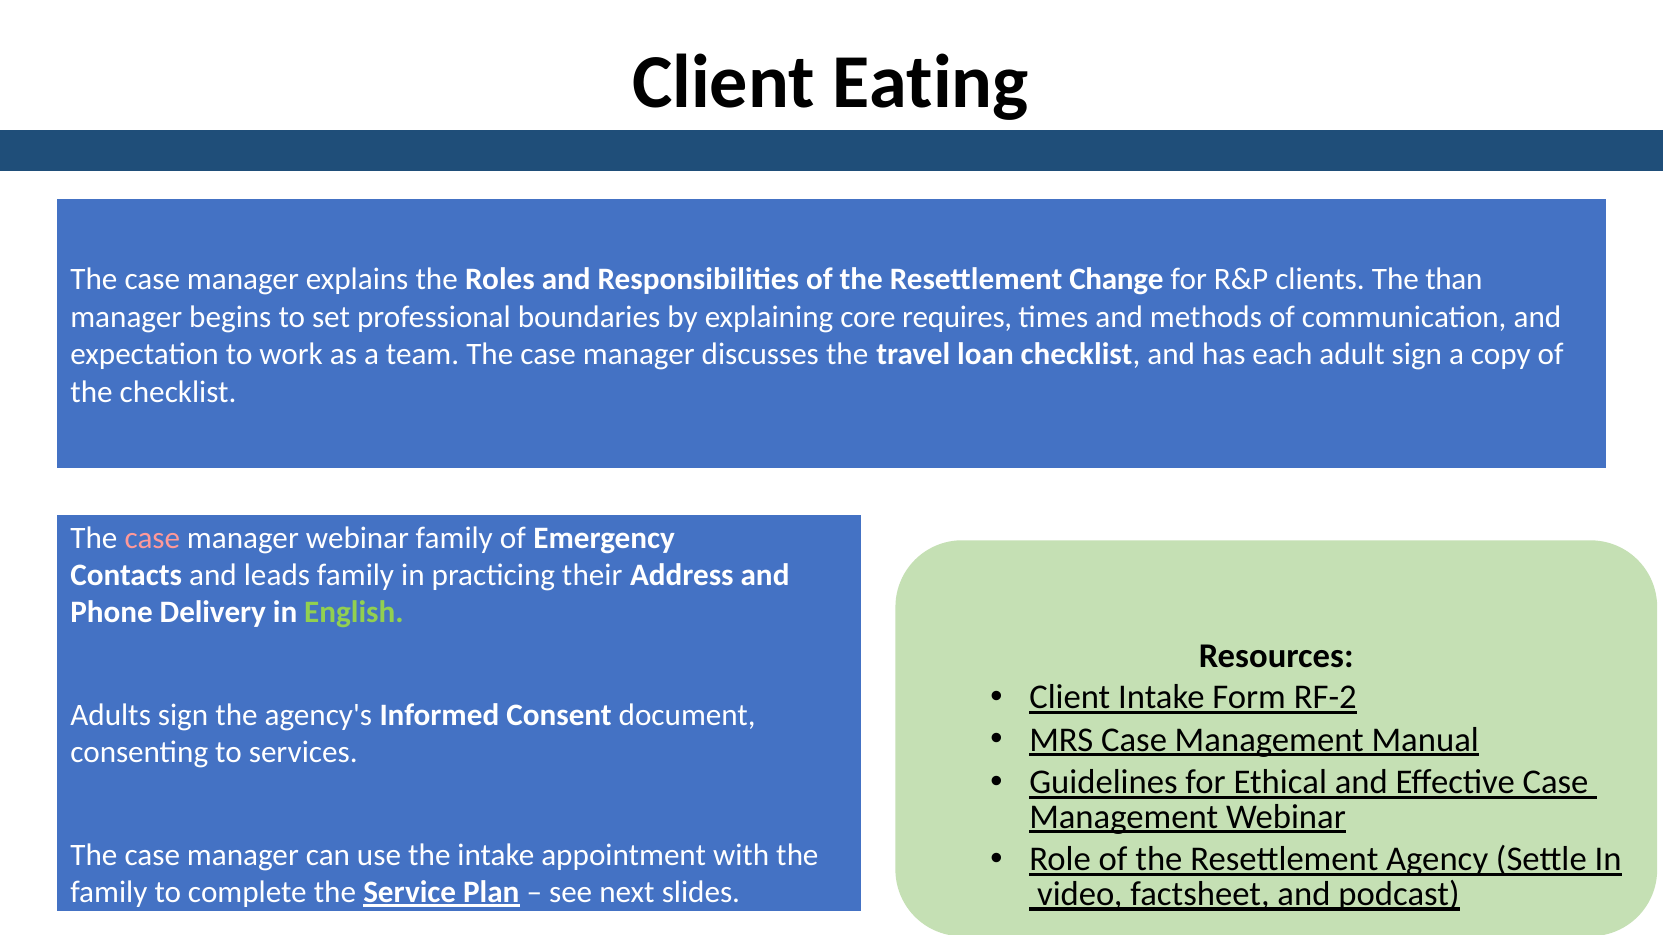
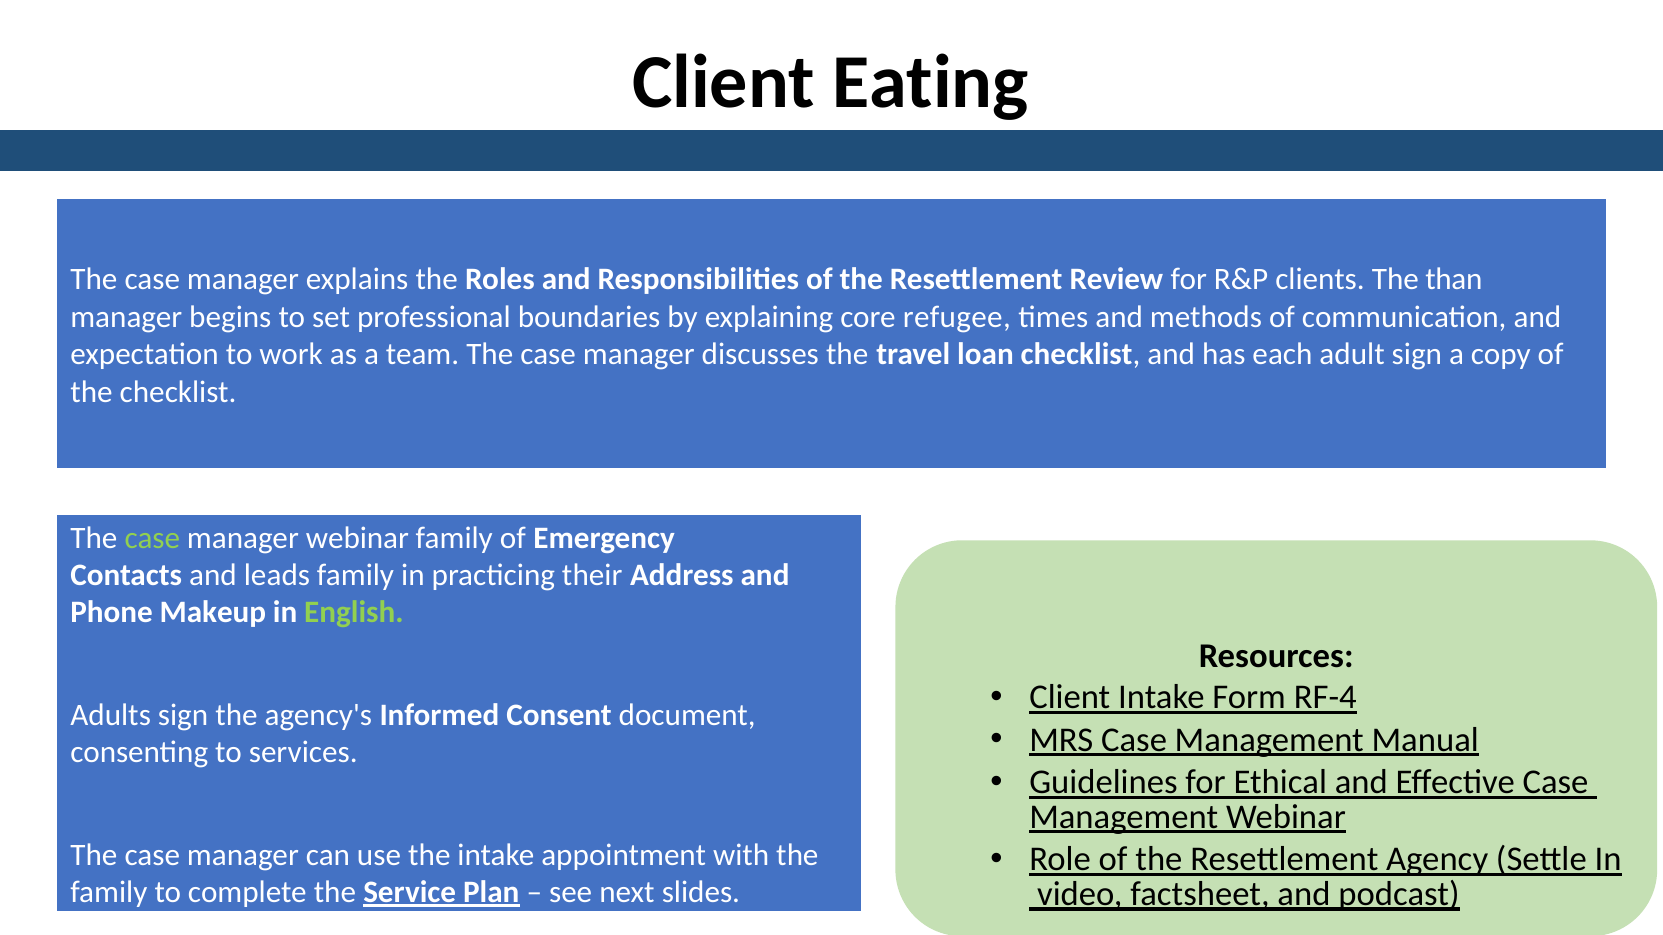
Change: Change -> Review
requires: requires -> refugee
case at (152, 538) colour: pink -> light green
Delivery: Delivery -> Makeup
RF-2: RF-2 -> RF-4
